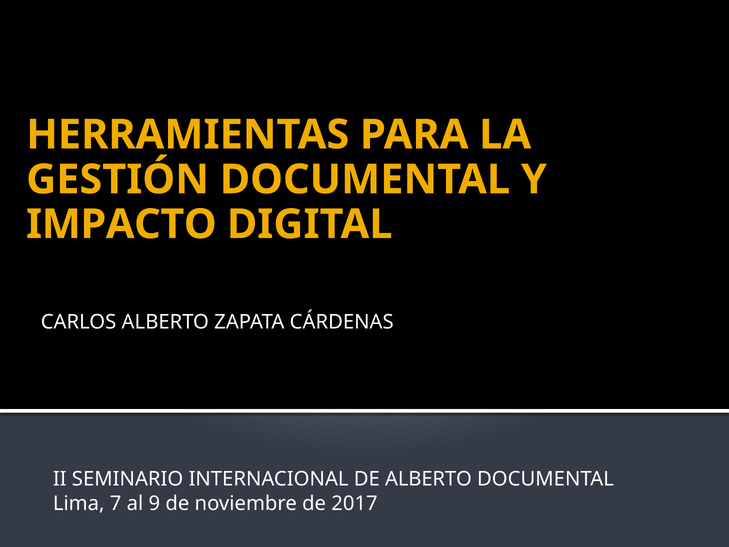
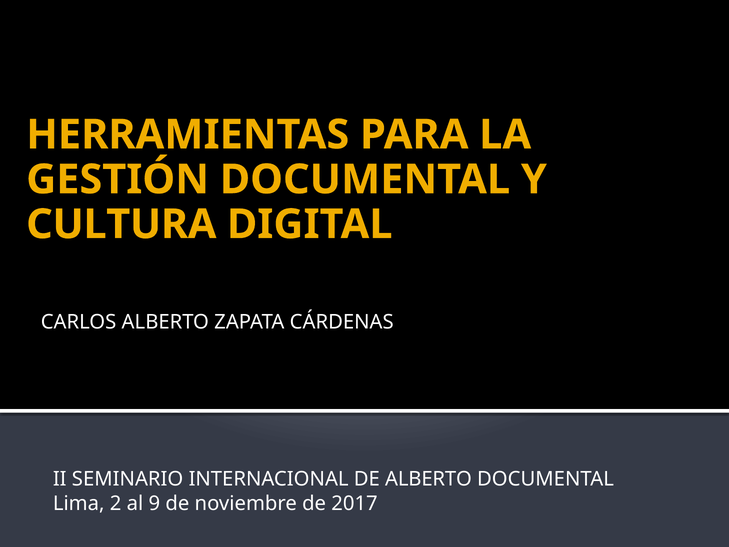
IMPACTO: IMPACTO -> CULTURA
7: 7 -> 2
